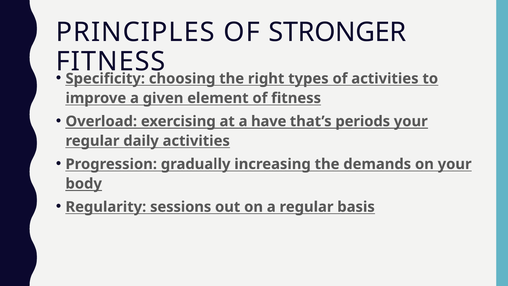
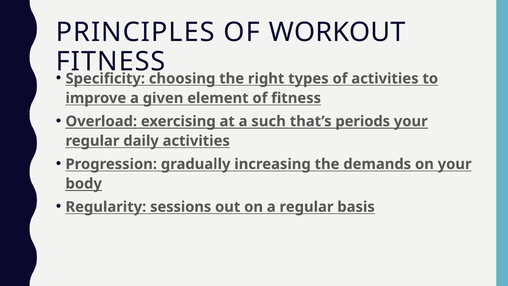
STRONGER: STRONGER -> WORKOUT
have: have -> such
